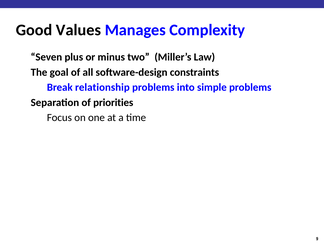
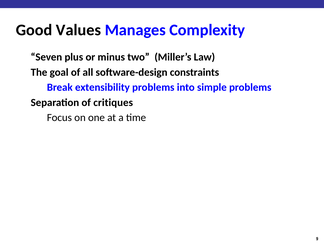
relationship: relationship -> extensibility
priorities: priorities -> critiques
